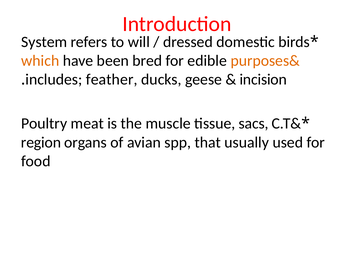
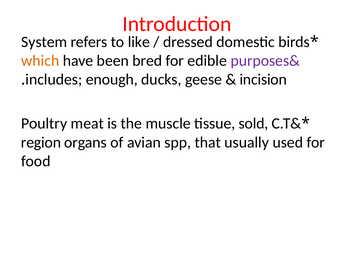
will: will -> like
purposes& colour: orange -> purple
feather: feather -> enough
sacs: sacs -> sold
